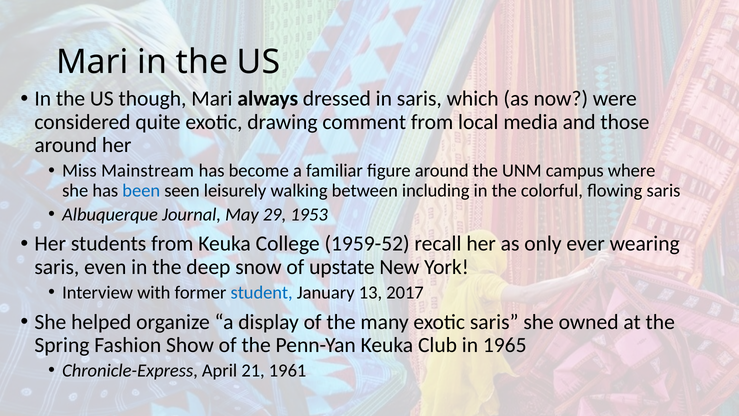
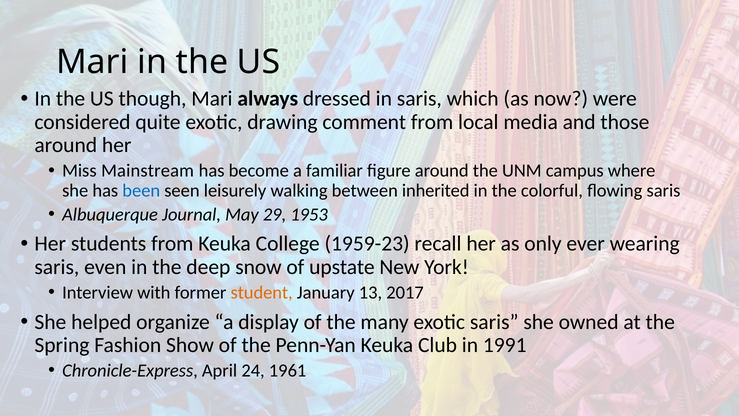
including: including -> inherited
1959-52: 1959-52 -> 1959-23
student colour: blue -> orange
1965: 1965 -> 1991
21: 21 -> 24
